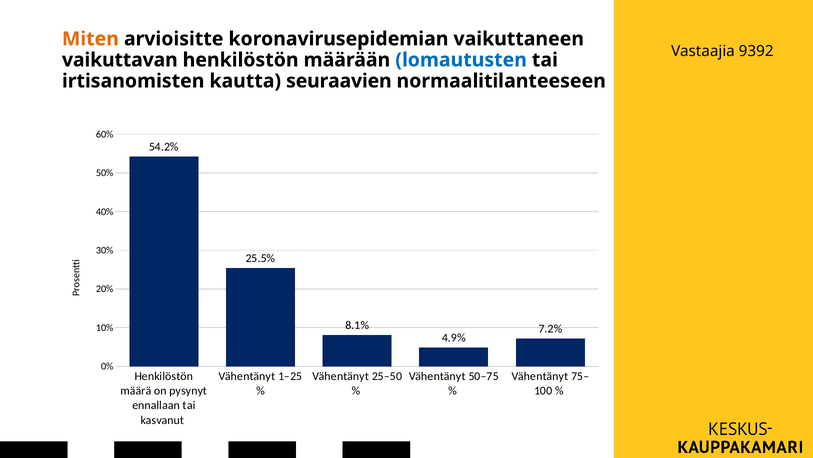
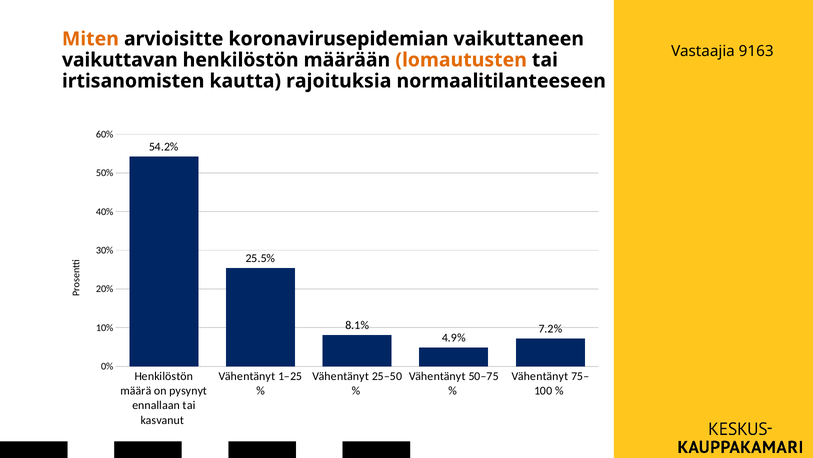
9392: 9392 -> 9163
lomautusten colour: blue -> orange
seuraavien: seuraavien -> rajoituksia
